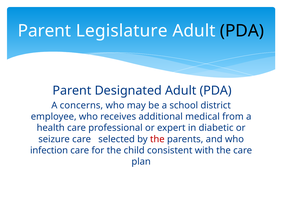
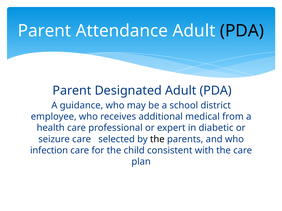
Legislature: Legislature -> Attendance
concerns: concerns -> guidance
the at (157, 139) colour: red -> black
